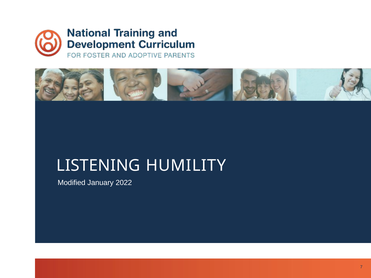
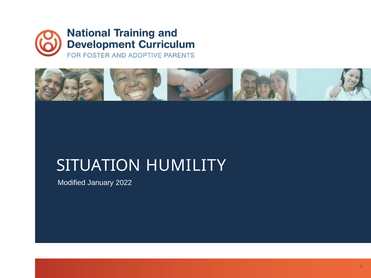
LISTENING: LISTENING -> SITUATION
